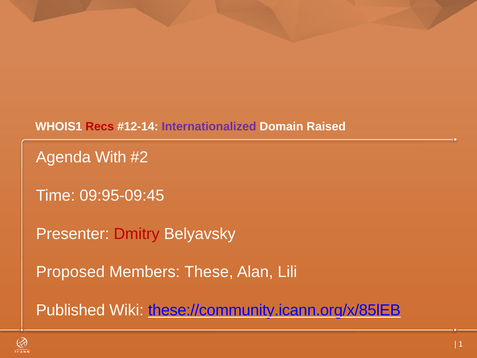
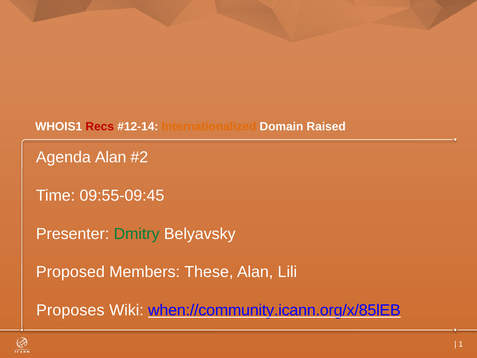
Internationalized colour: purple -> orange
Agenda With: With -> Alan
09:95-09:45: 09:95-09:45 -> 09:55-09:45
Dmitry colour: red -> green
Published: Published -> Proposes
these://community.icann.org/x/85lEB: these://community.icann.org/x/85lEB -> when://community.icann.org/x/85lEB
